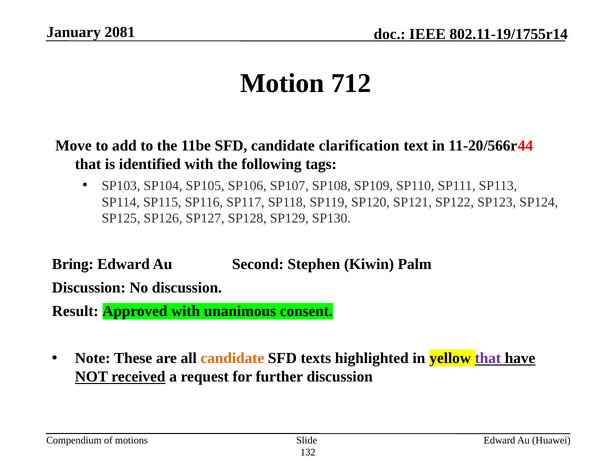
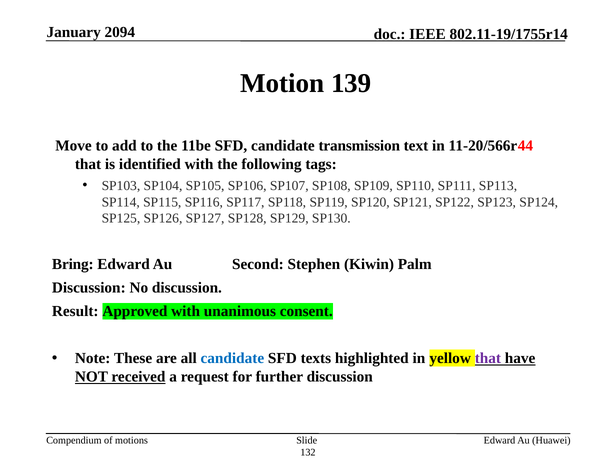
2081: 2081 -> 2094
712: 712 -> 139
clarification: clarification -> transmission
candidate at (232, 358) colour: orange -> blue
